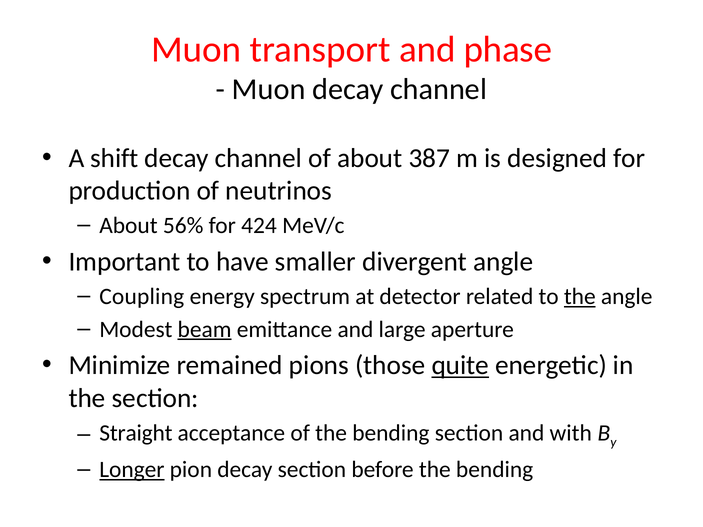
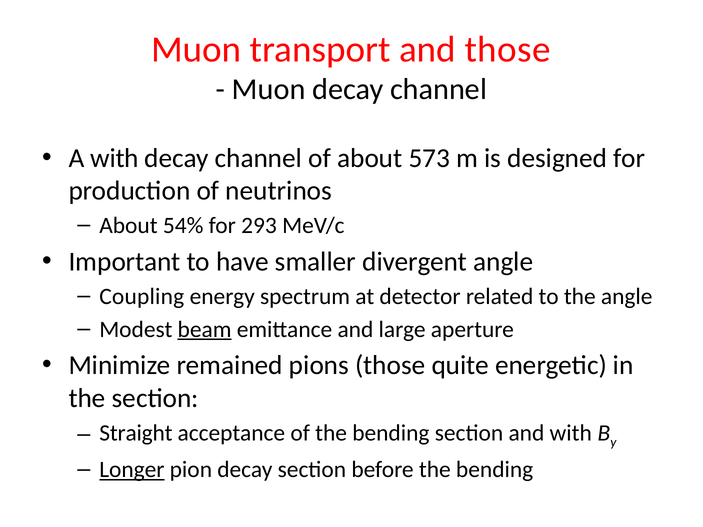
and phase: phase -> those
A shift: shift -> with
387: 387 -> 573
56%: 56% -> 54%
424: 424 -> 293
the at (580, 297) underline: present -> none
quite underline: present -> none
